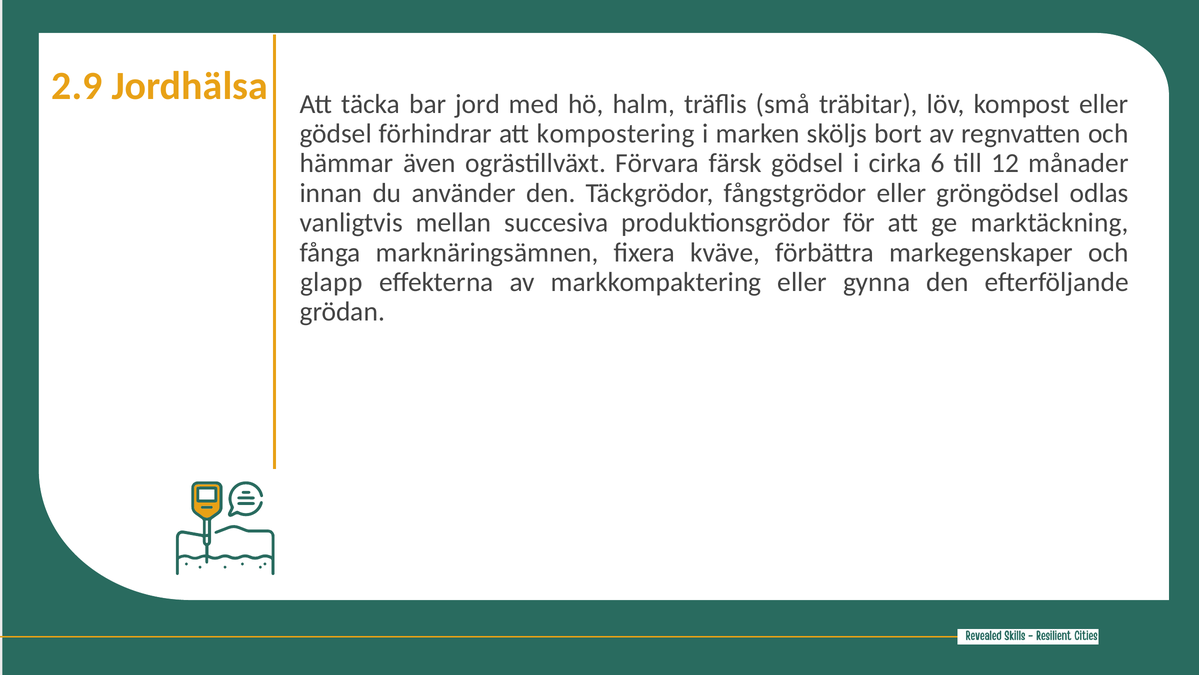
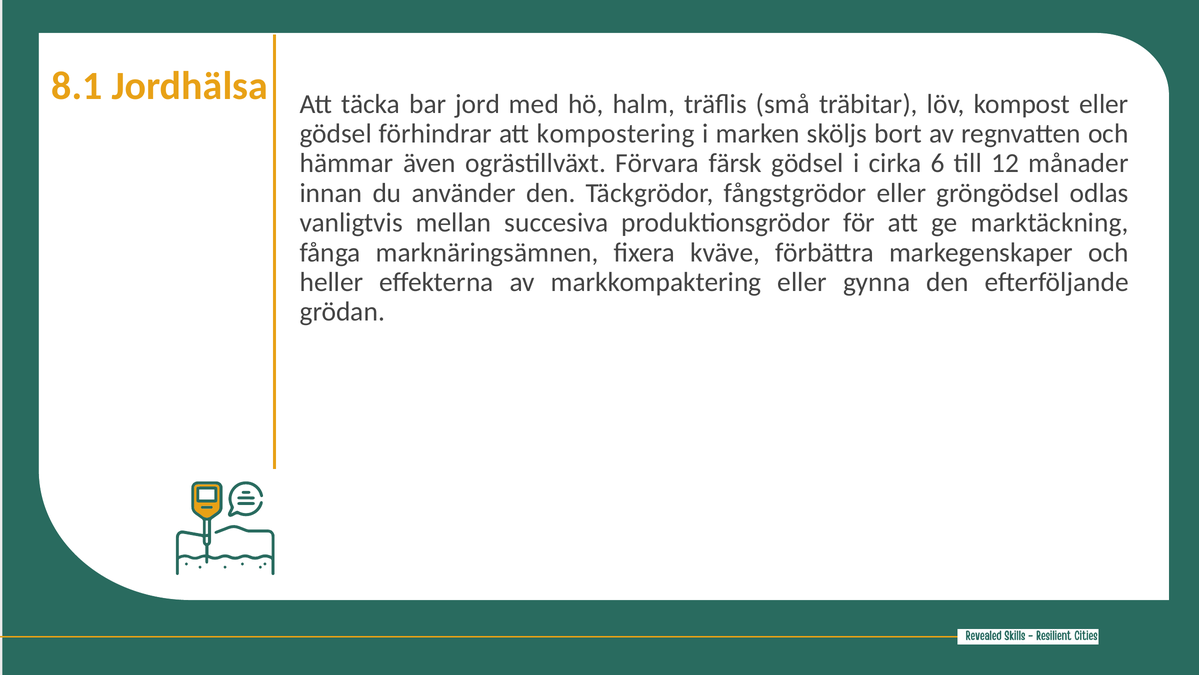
2.9: 2.9 -> 8.1
glapp: glapp -> heller
